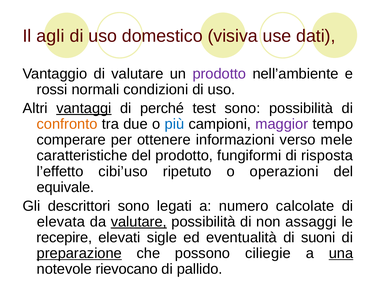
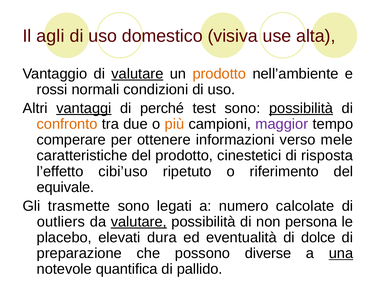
dati: dati -> alta
valutare at (137, 74) underline: none -> present
prodotto at (219, 74) colour: purple -> orange
possibilità at (301, 108) underline: none -> present
più colour: blue -> orange
fungiformi: fungiformi -> cinestetici
operazioni: operazioni -> riferimento
descrittori: descrittori -> trasmette
elevata: elevata -> outliers
assaggi: assaggi -> persona
recepire: recepire -> placebo
sigle: sigle -> dura
suoni: suoni -> dolce
preparazione underline: present -> none
ciliegie: ciliegie -> diverse
rievocano: rievocano -> quantifica
